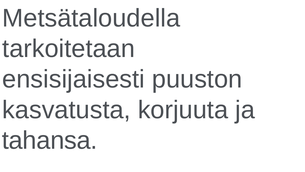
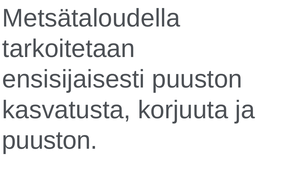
tahansa at (50, 140): tahansa -> puuston
